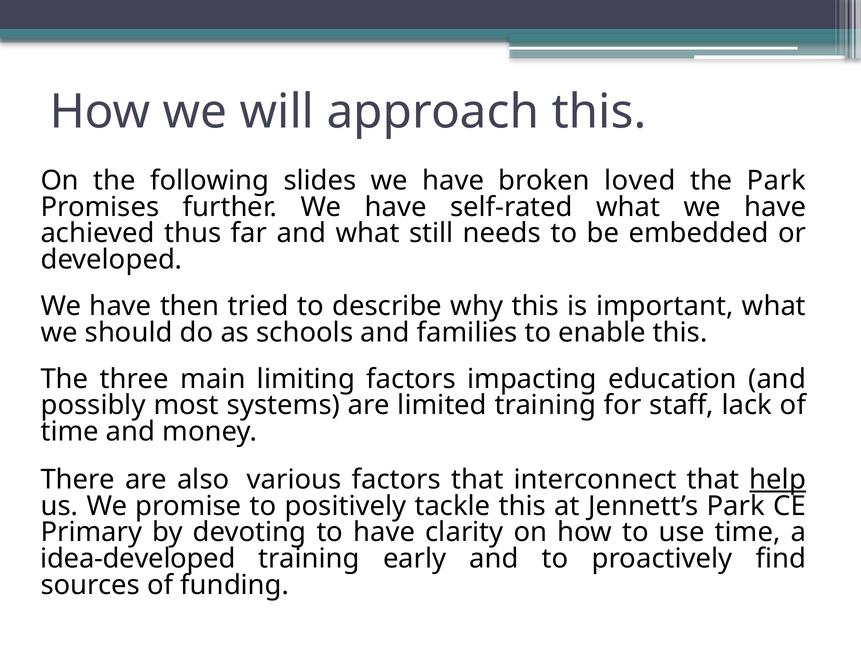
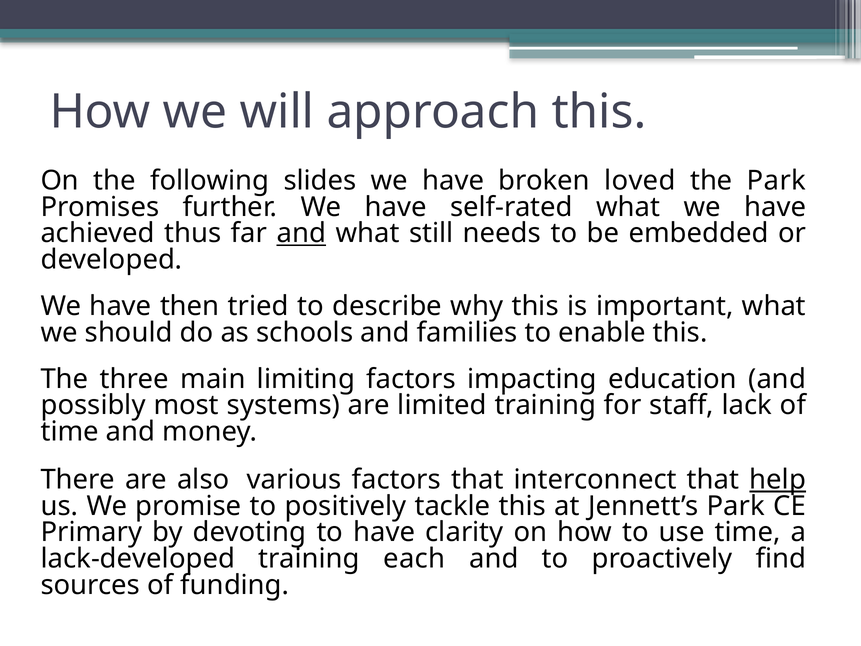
and at (301, 233) underline: none -> present
idea-developed: idea-developed -> lack-developed
early: early -> each
